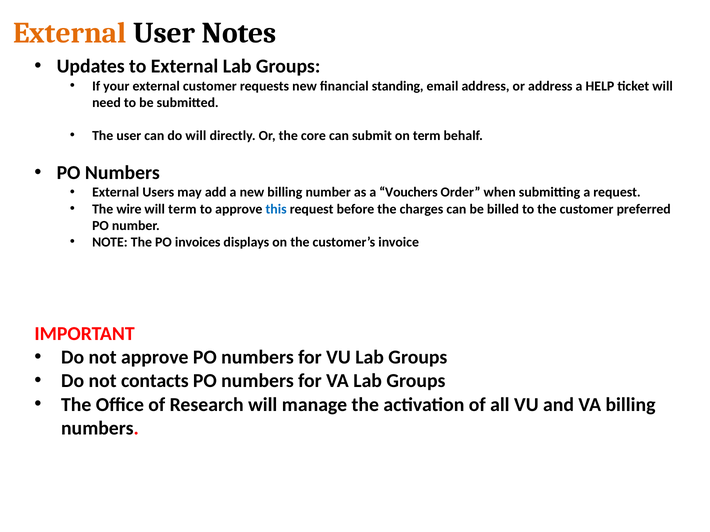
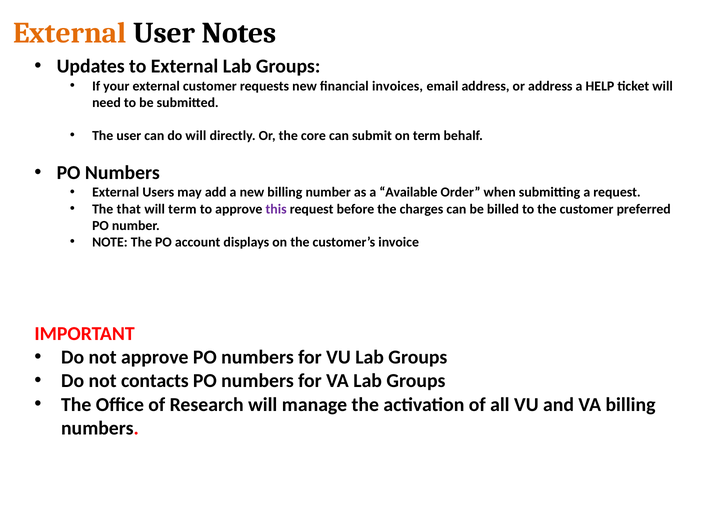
standing: standing -> invoices
Vouchers: Vouchers -> Available
wire: wire -> that
this colour: blue -> purple
invoices: invoices -> account
